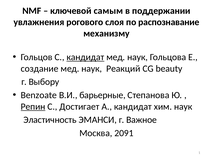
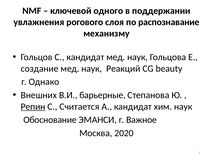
самым: самым -> одного
кандидат at (85, 57) underline: present -> none
Выбору: Выбору -> Однако
Benzoate: Benzoate -> Внешних
Достигает: Достигает -> Считается
Эластичность: Эластичность -> Обоснование
2091: 2091 -> 2020
